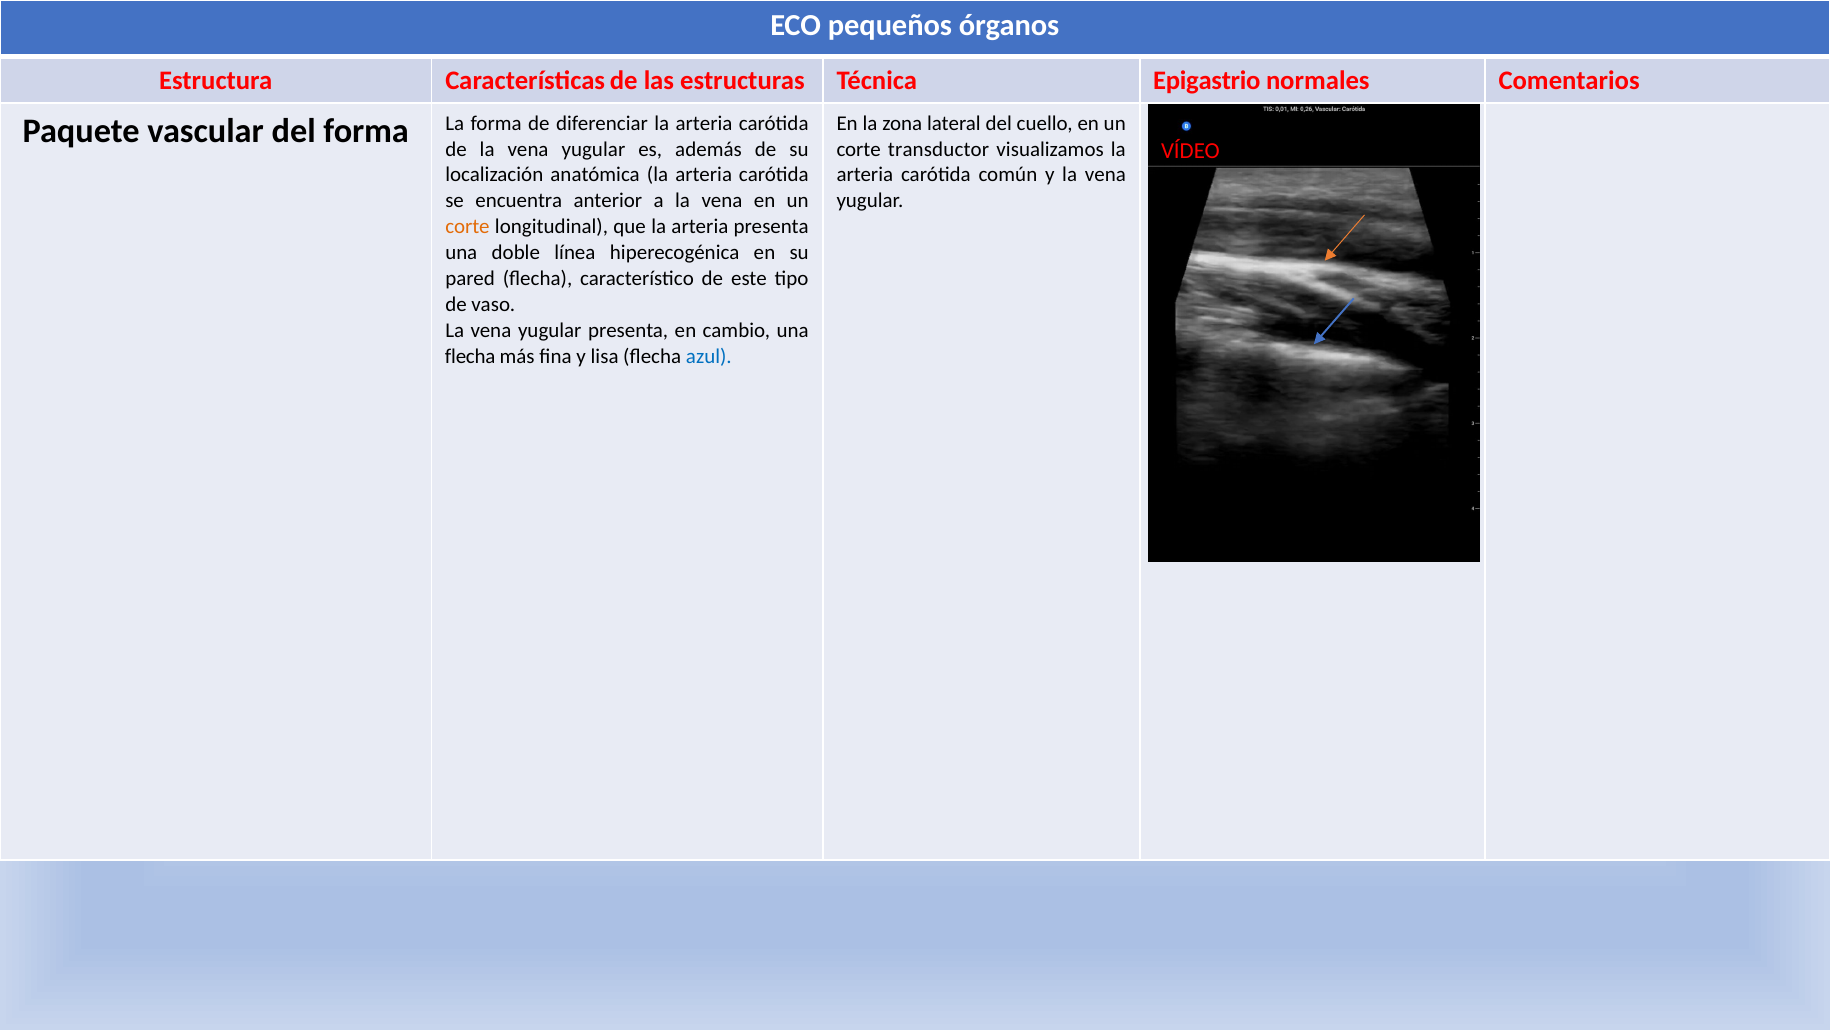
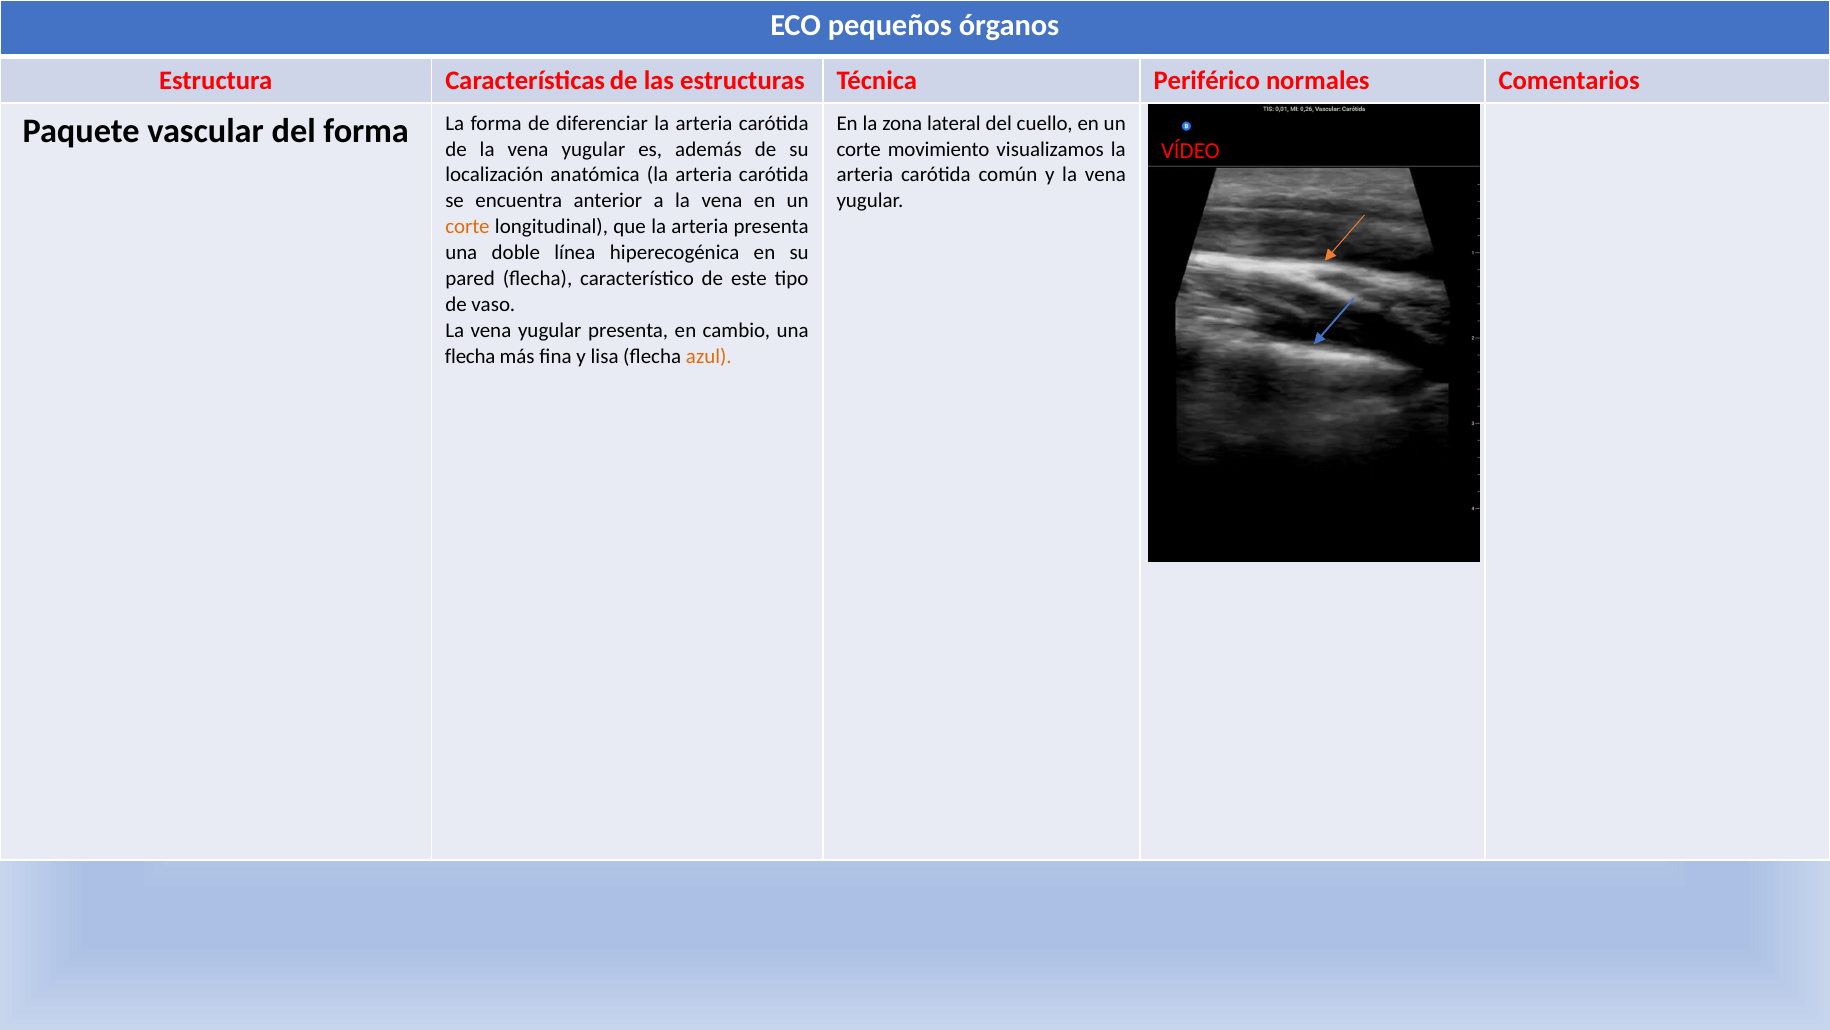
Epigastrio: Epigastrio -> Periférico
transductor: transductor -> movimiento
azul colour: blue -> orange
